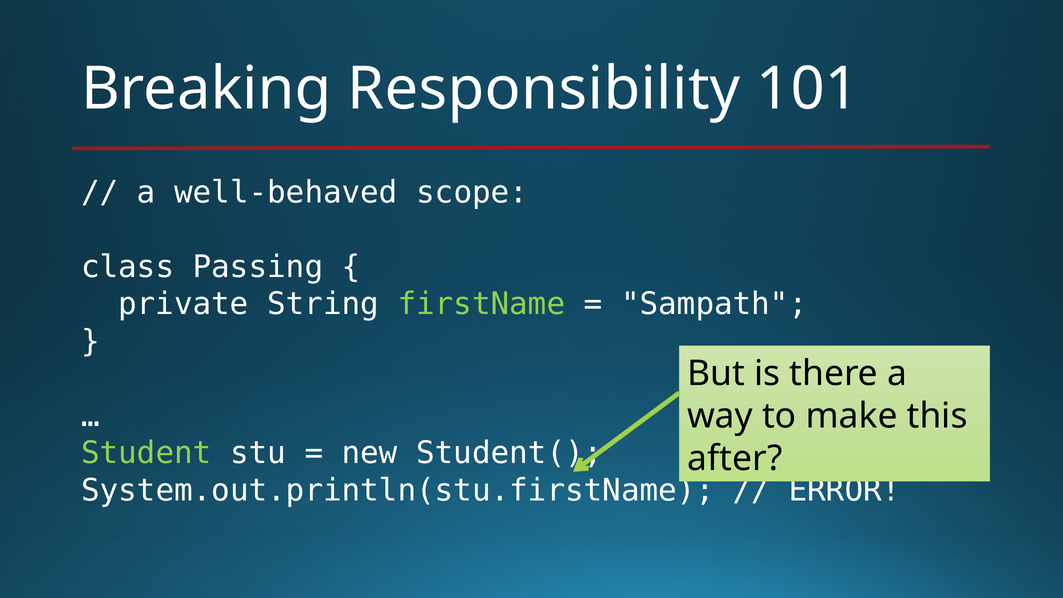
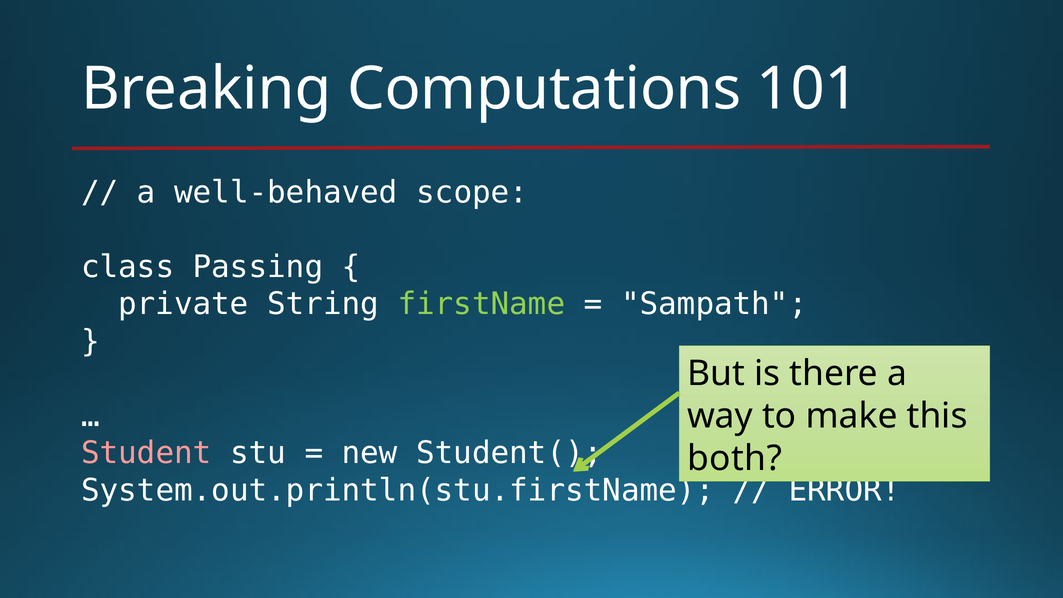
Responsibility: Responsibility -> Computations
Student colour: light green -> pink
after: after -> both
